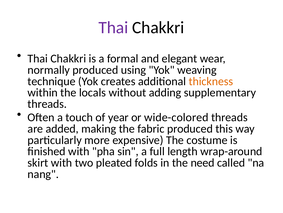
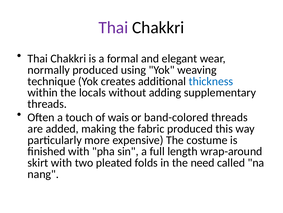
thickness colour: orange -> blue
year: year -> wais
wide-colored: wide-colored -> band-colored
